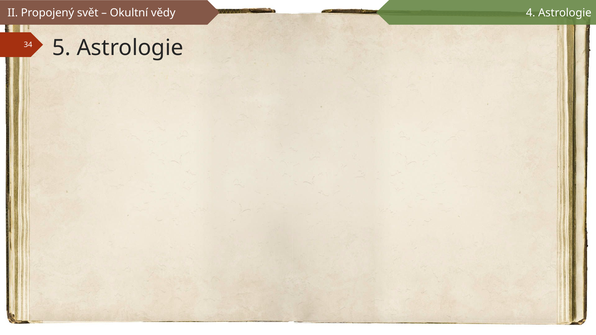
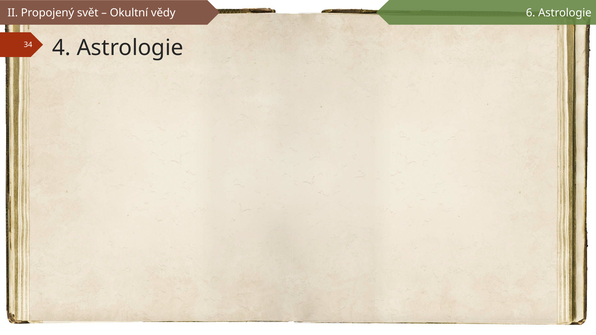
4: 4 -> 6
5: 5 -> 4
